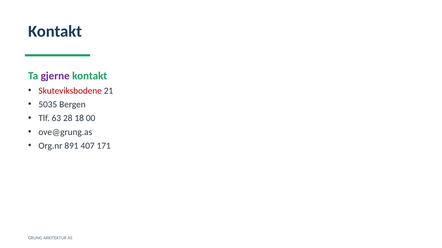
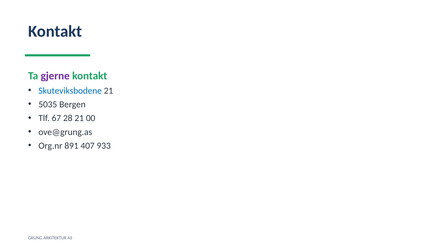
Skuteviksbodene colour: red -> blue
63: 63 -> 67
28 18: 18 -> 21
171: 171 -> 933
